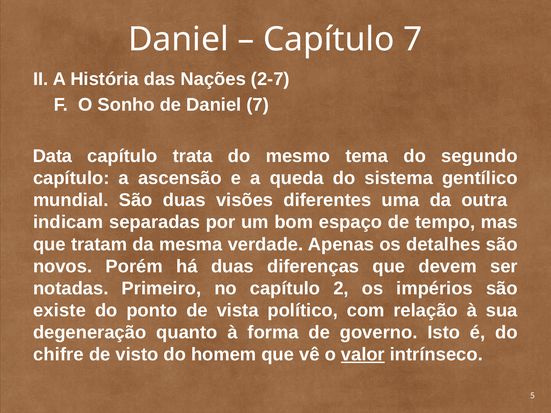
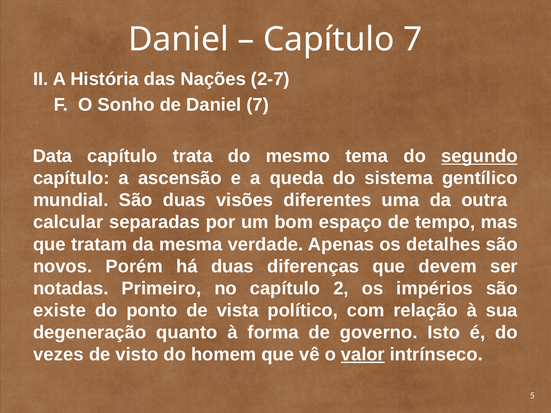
segundo underline: none -> present
indicam: indicam -> calcular
chifre: chifre -> vezes
